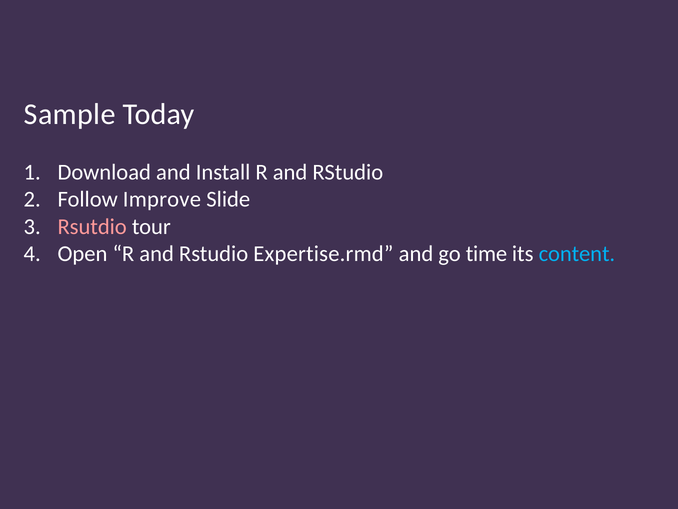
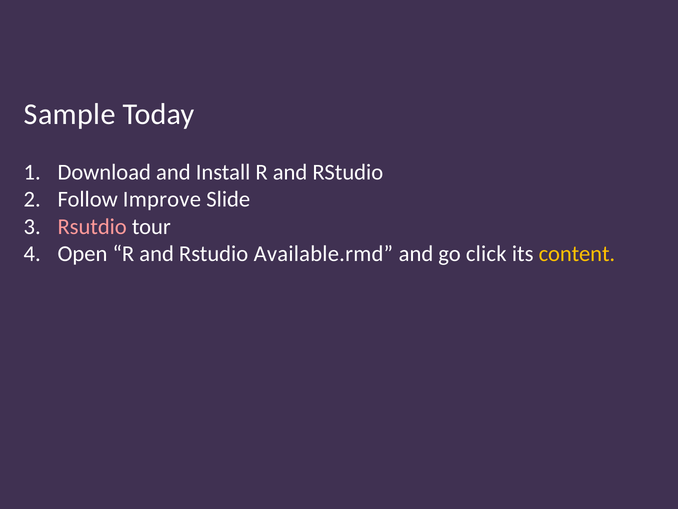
Expertise.rmd: Expertise.rmd -> Available.rmd
time: time -> click
content colour: light blue -> yellow
